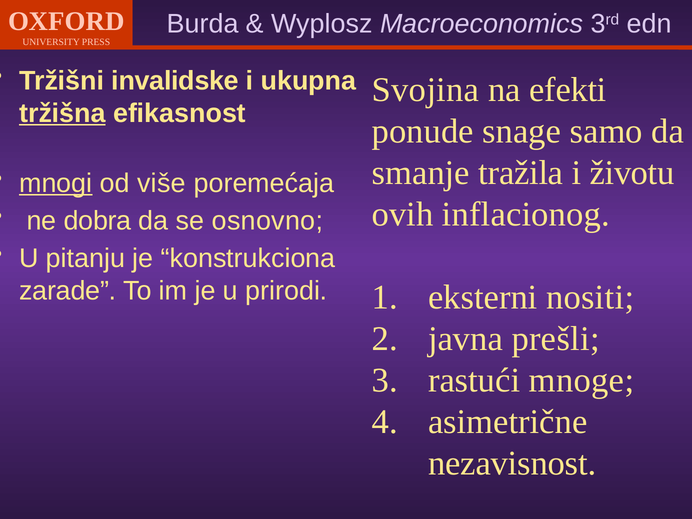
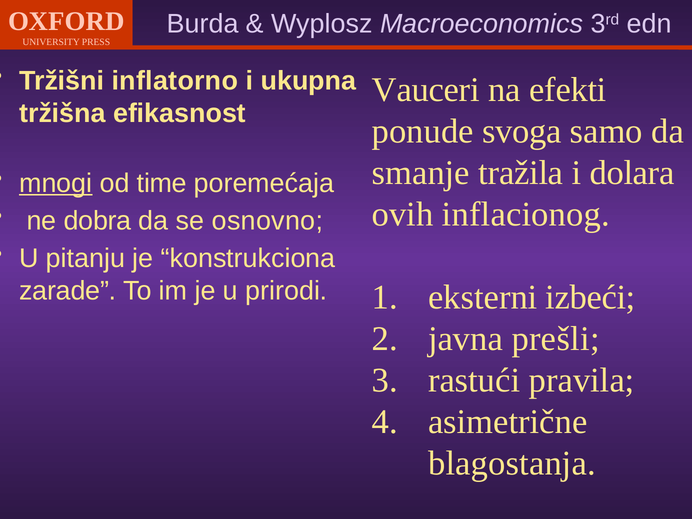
invalidske: invalidske -> inflatorno
Svojina: Svojina -> Vauceri
tržišna underline: present -> none
snage: snage -> svoga
životu: životu -> dolara
više: više -> time
nositi: nositi -> izbeći
mnoge: mnoge -> pravila
nezavisnost: nezavisnost -> blagostanja
